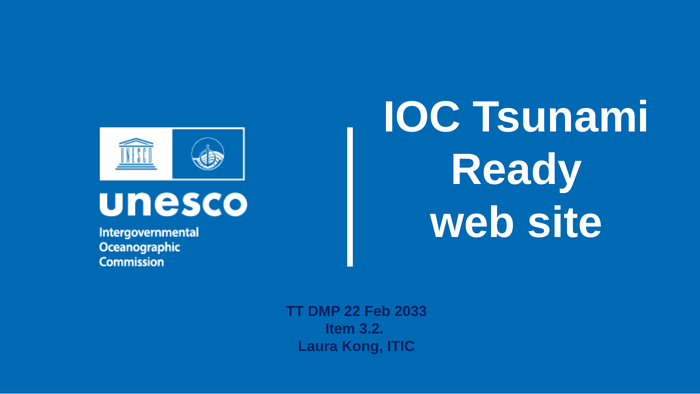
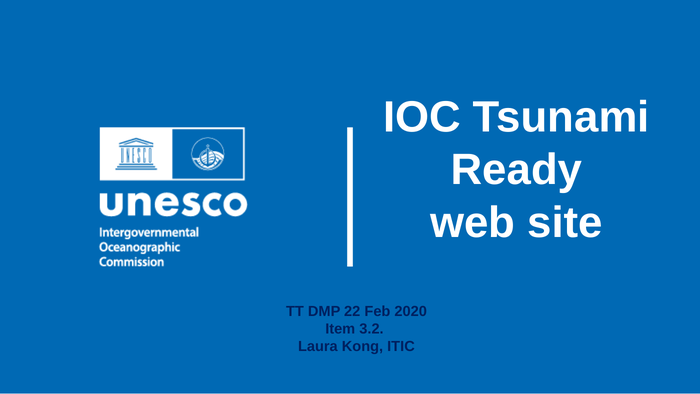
2033: 2033 -> 2020
